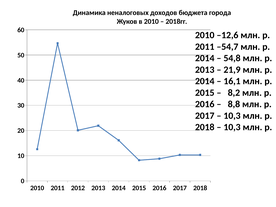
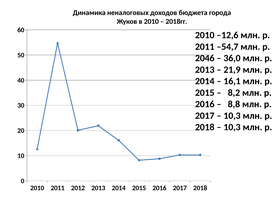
2014 at (205, 58): 2014 -> 2046
54,8: 54,8 -> 36,0
